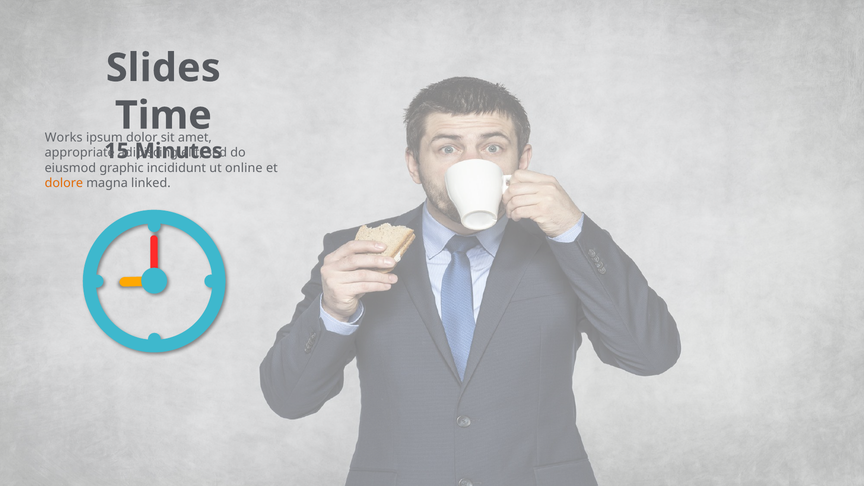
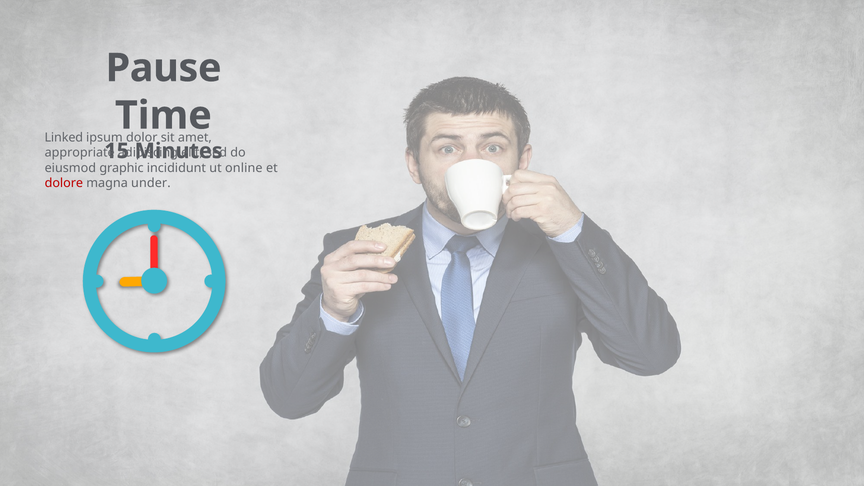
Slides: Slides -> Pause
Works: Works -> Linked
dolore colour: orange -> red
linked: linked -> under
